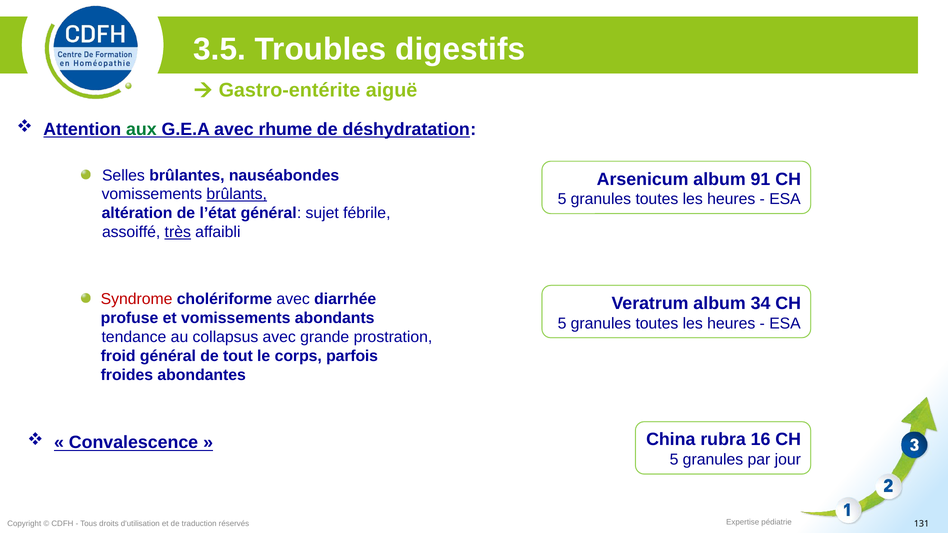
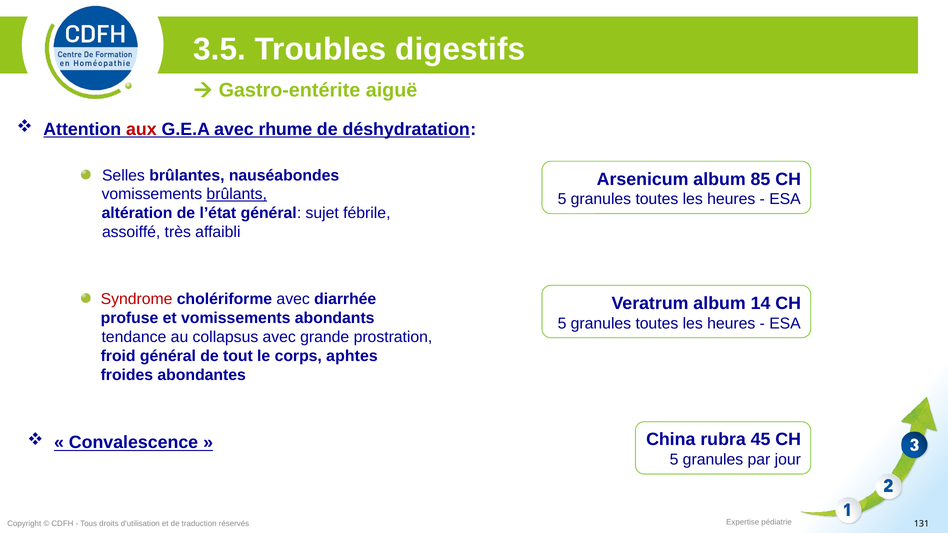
aux colour: green -> red
91: 91 -> 85
très underline: present -> none
34: 34 -> 14
parfois: parfois -> aphtes
16: 16 -> 45
